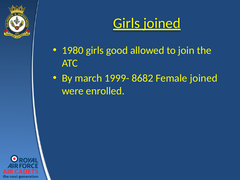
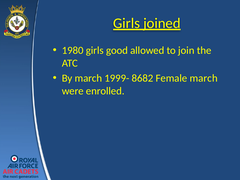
Female joined: joined -> march
